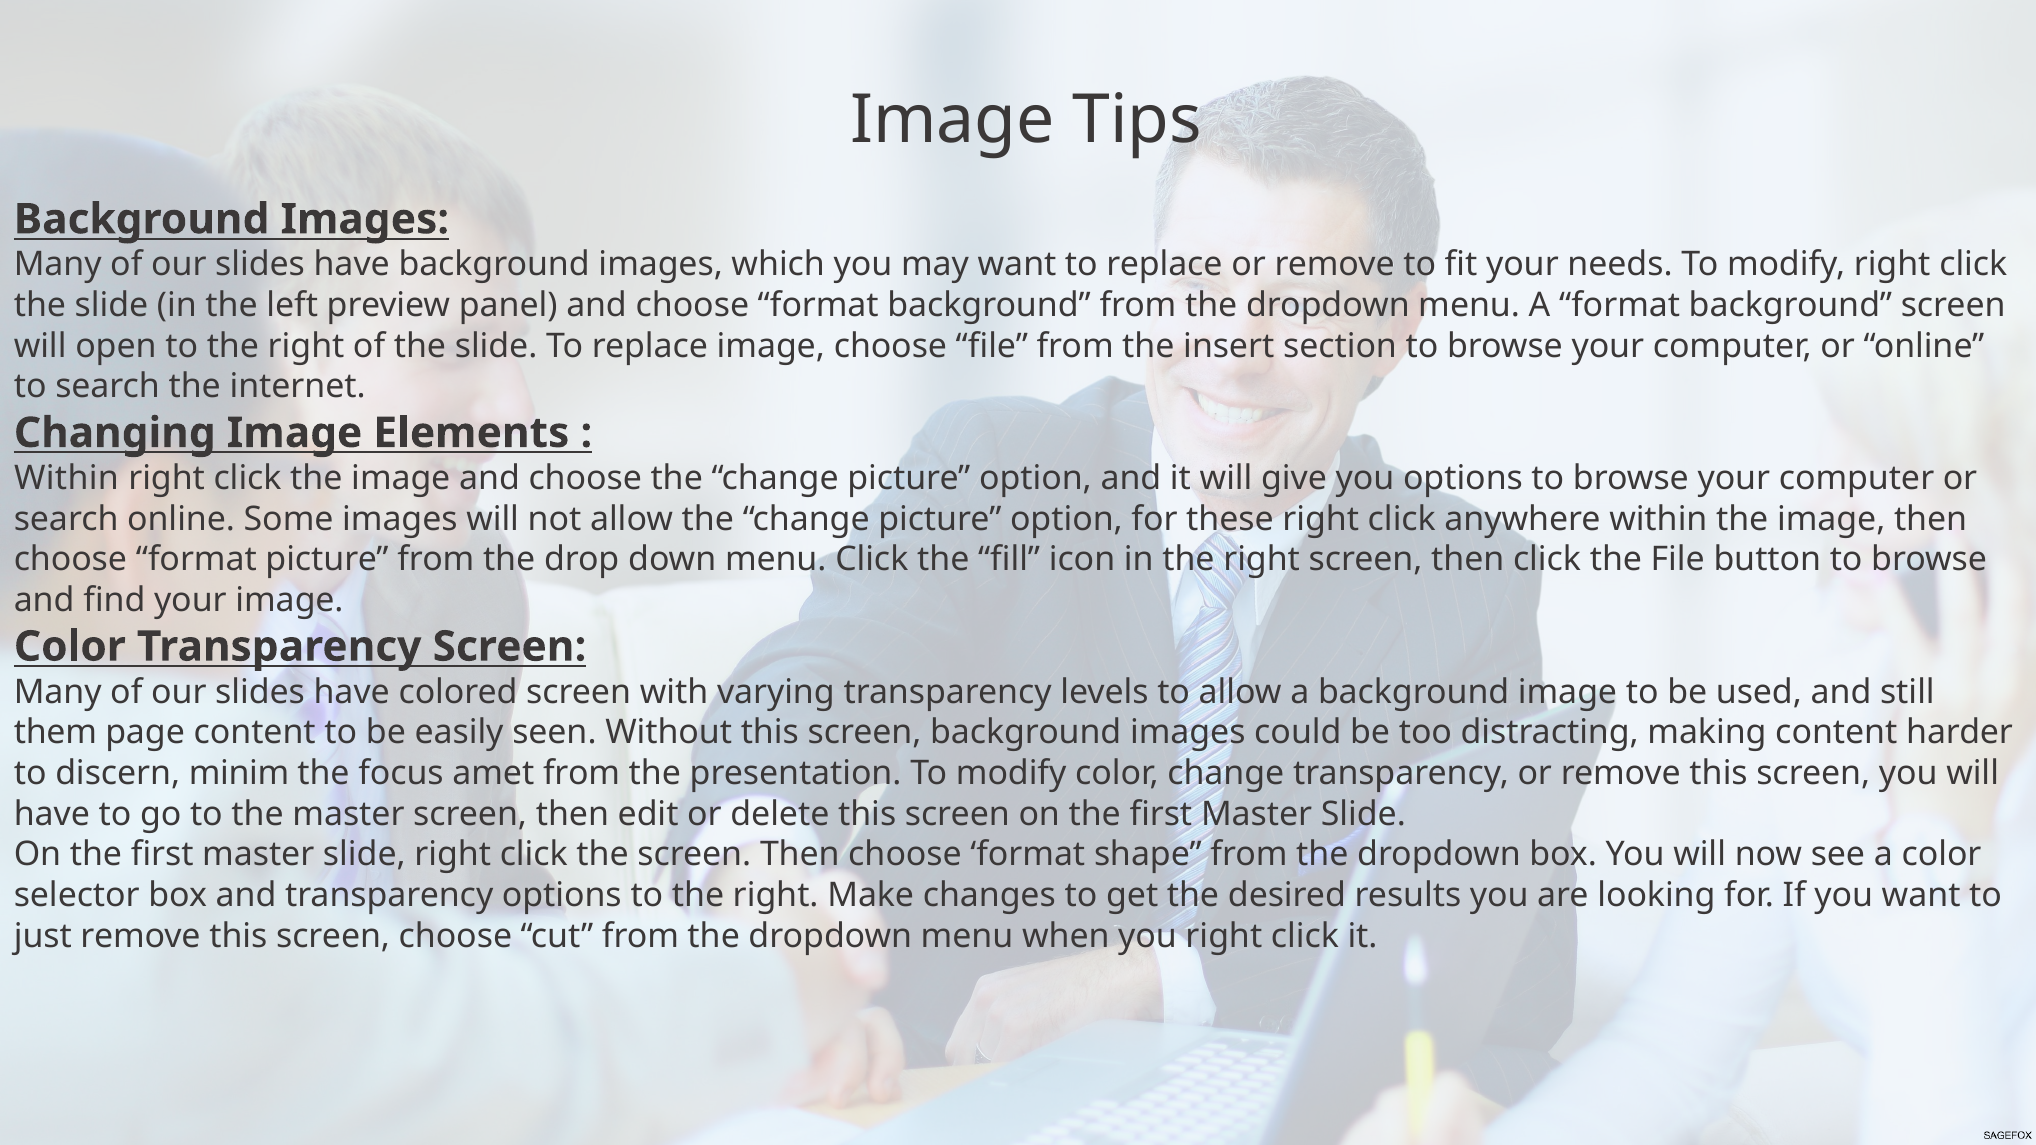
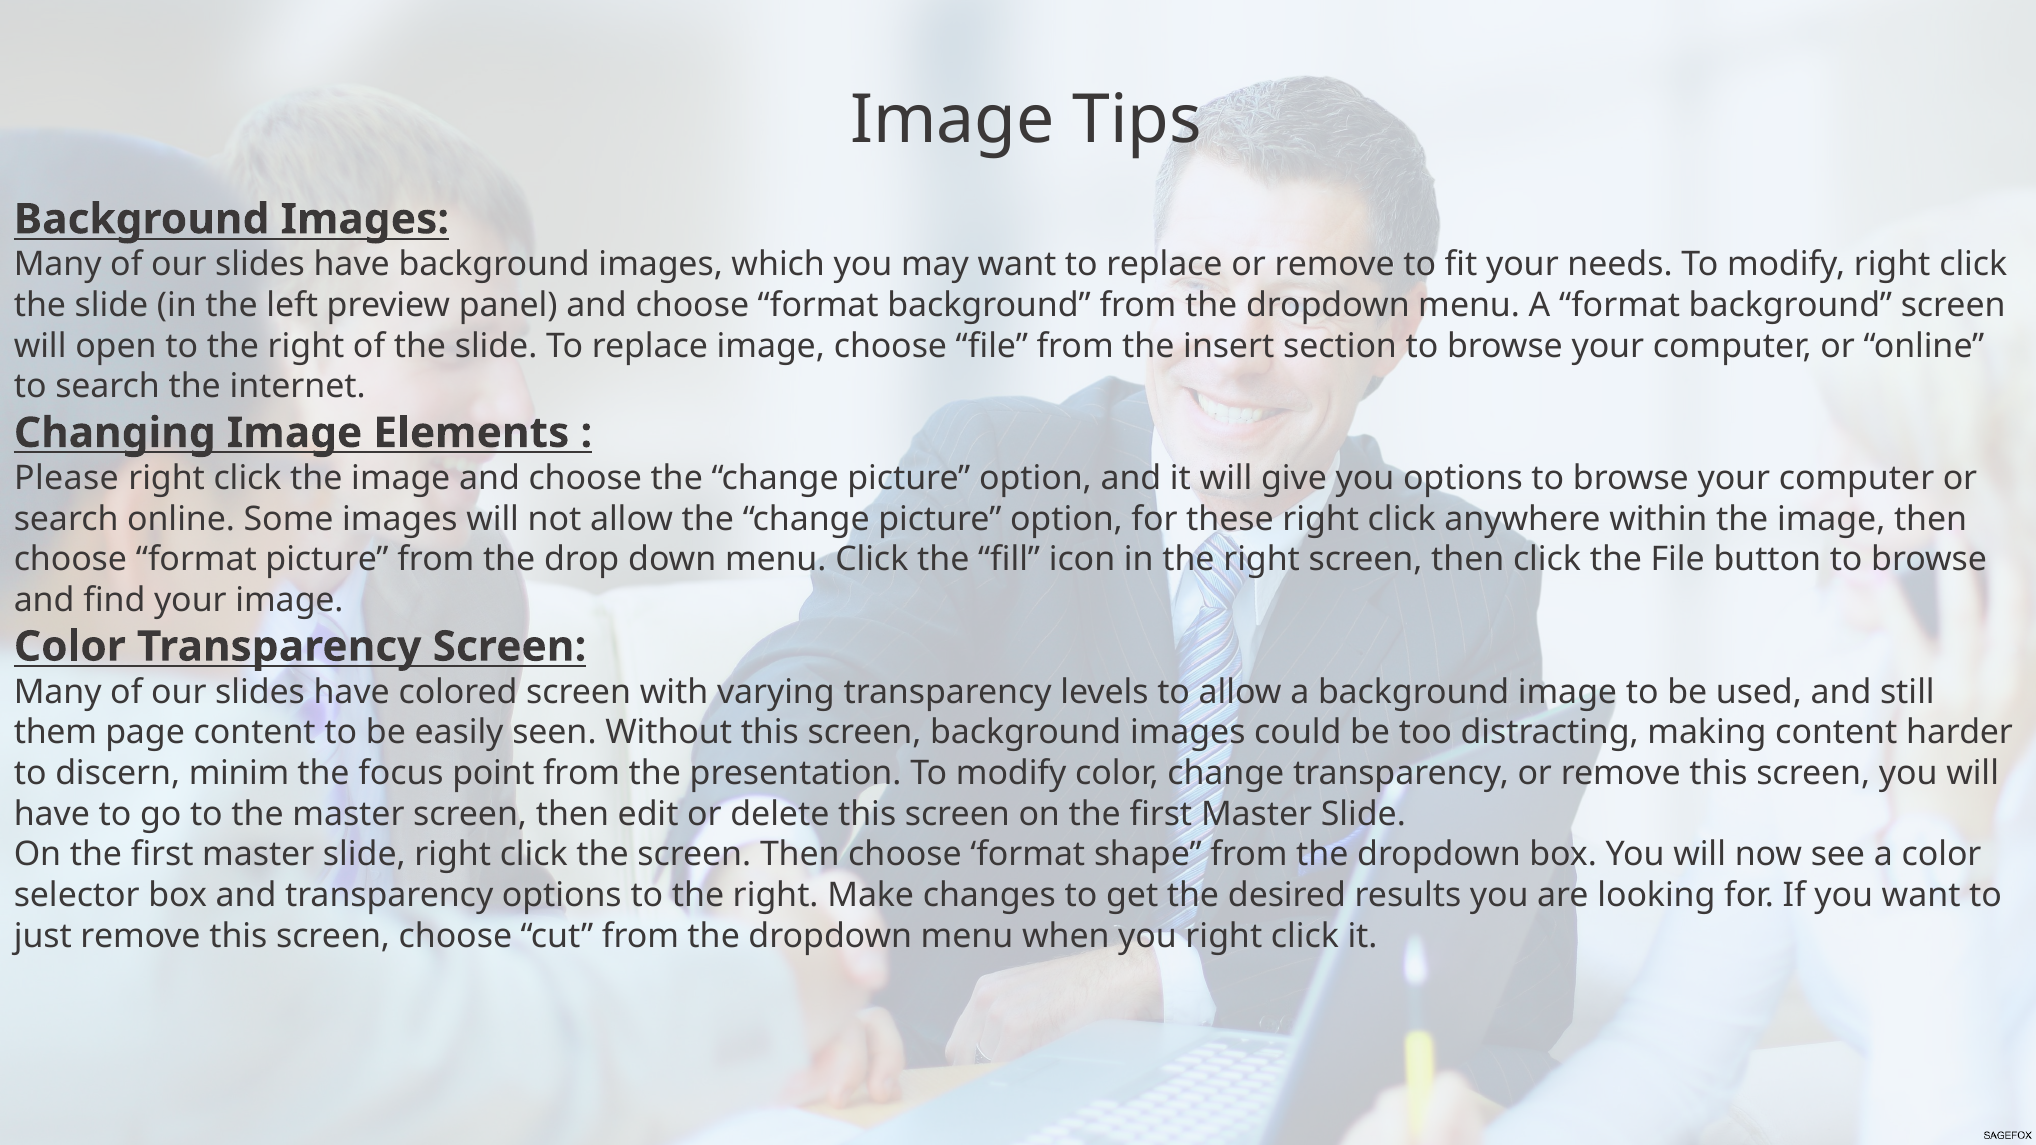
Within at (66, 478): Within -> Please
amet: amet -> point
